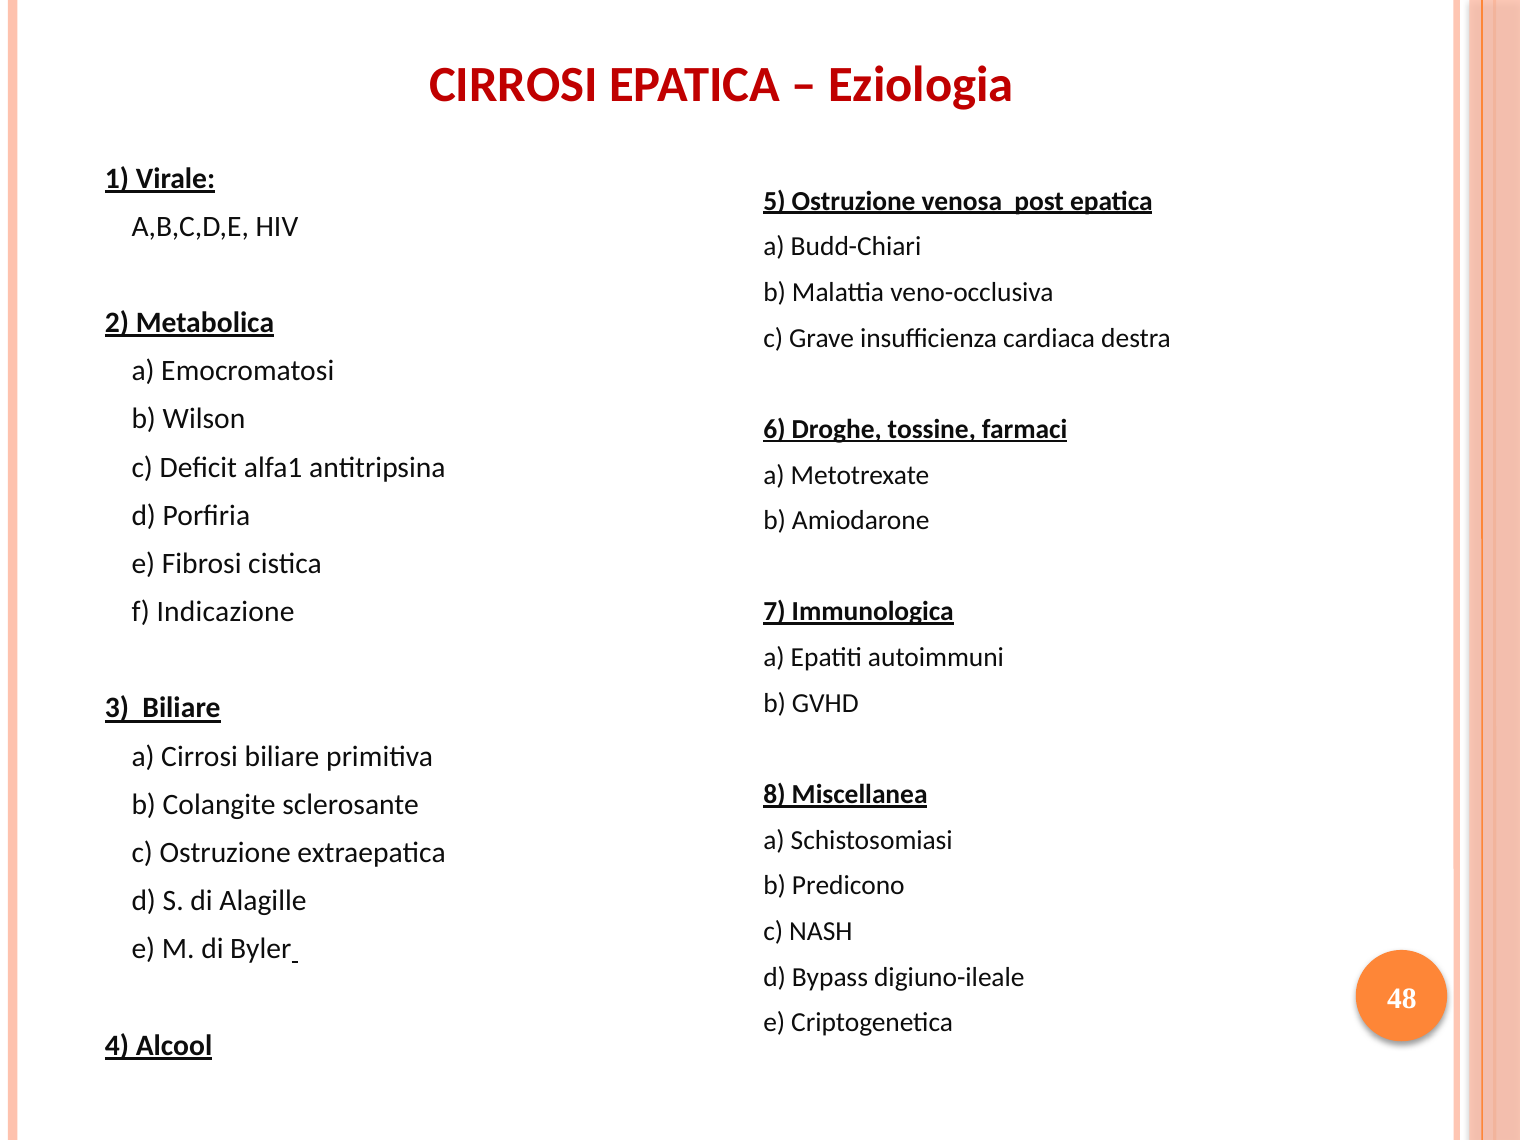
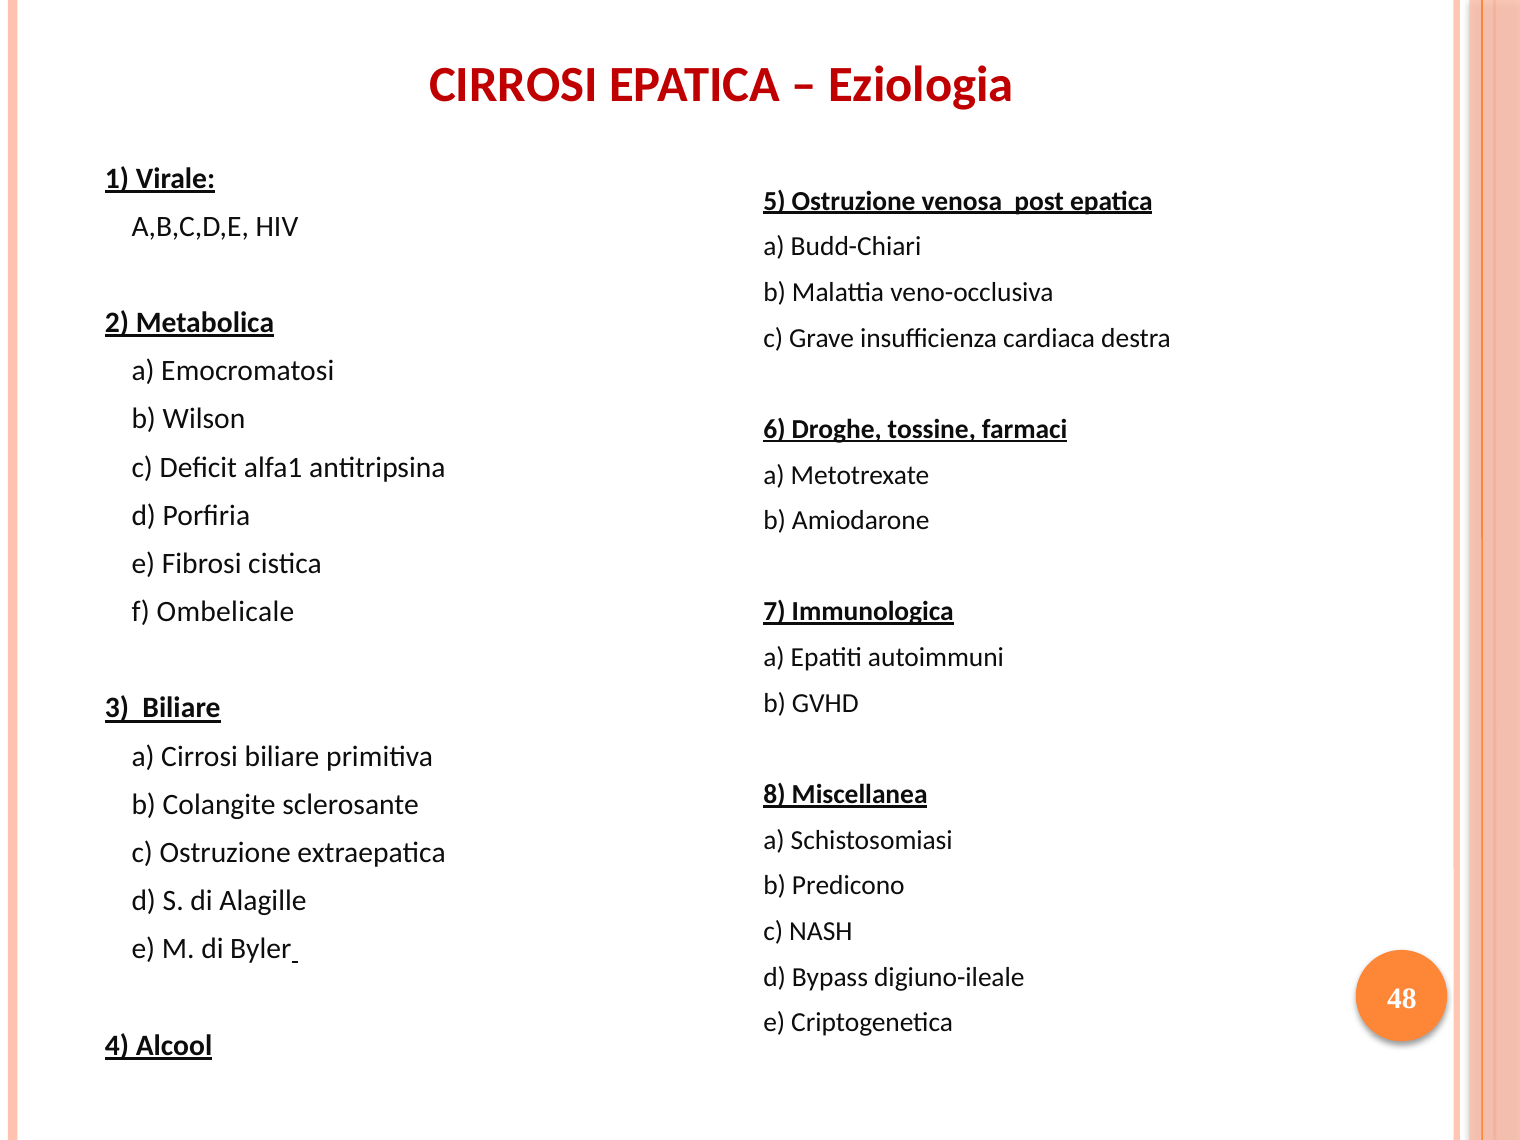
Indicazione: Indicazione -> Ombelicale
